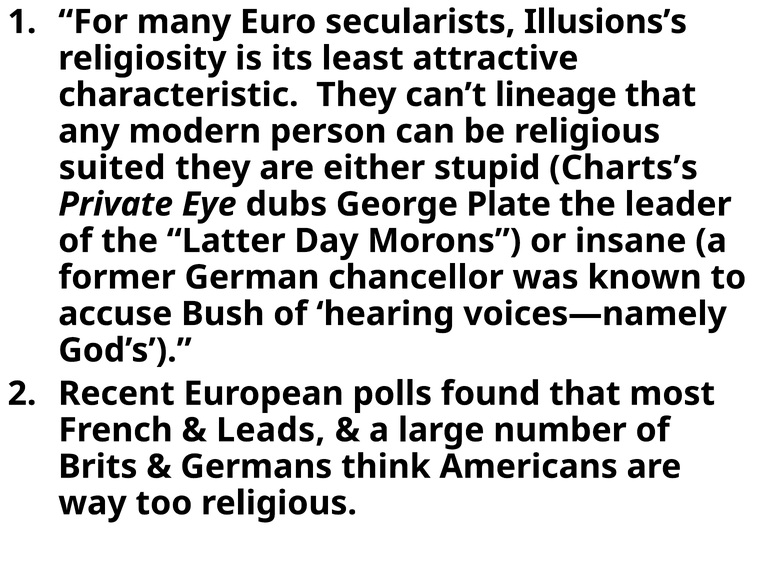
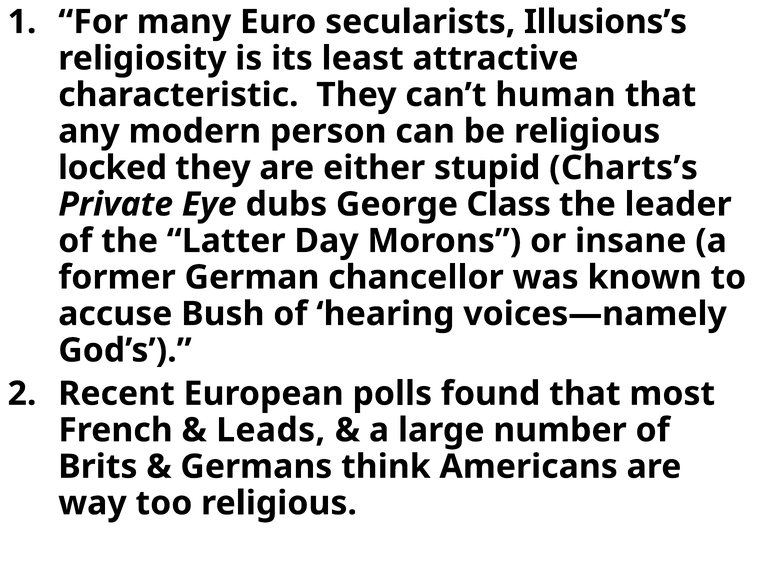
lineage: lineage -> human
suited: suited -> locked
Plate: Plate -> Class
